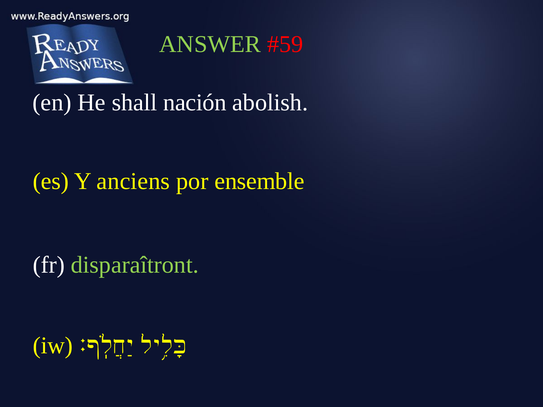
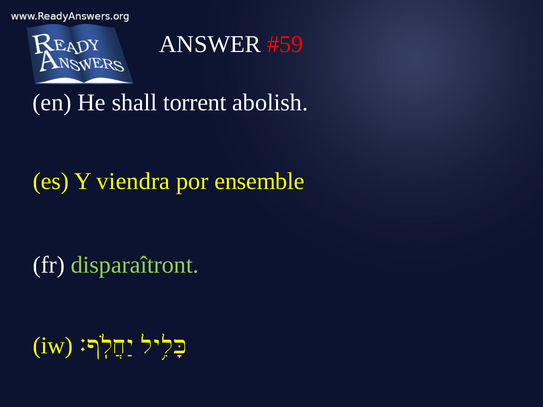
ANSWER colour: light green -> white
nación: nación -> torrent
anciens: anciens -> viendra
